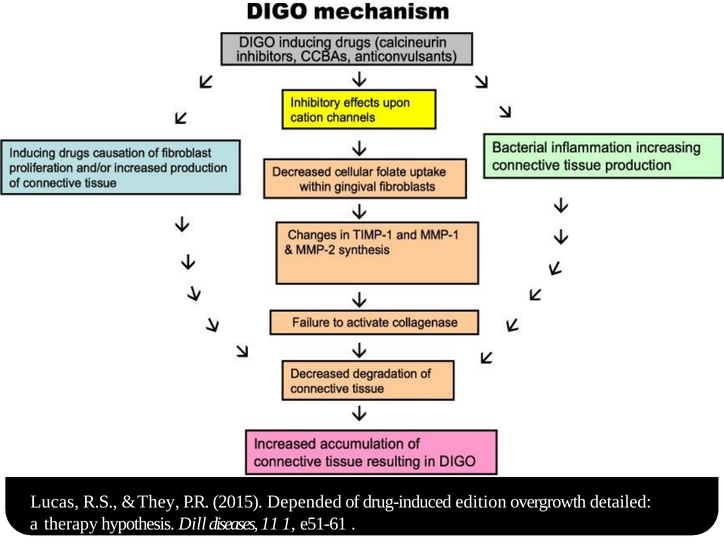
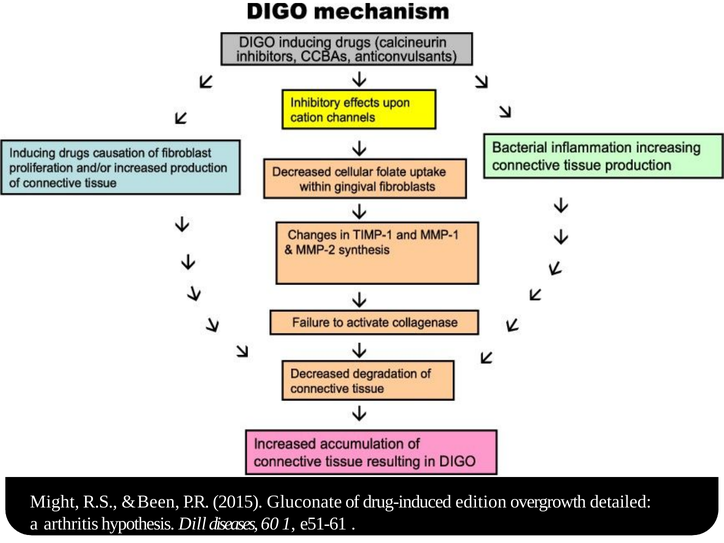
Lucas: Lucas -> Might
They: They -> Been
Depended: Depended -> Gluconate
therapy: therapy -> arthritis
11: 11 -> 60
